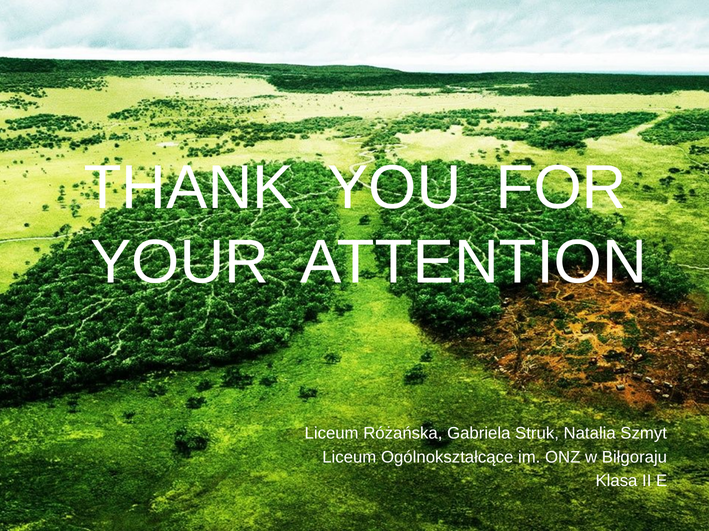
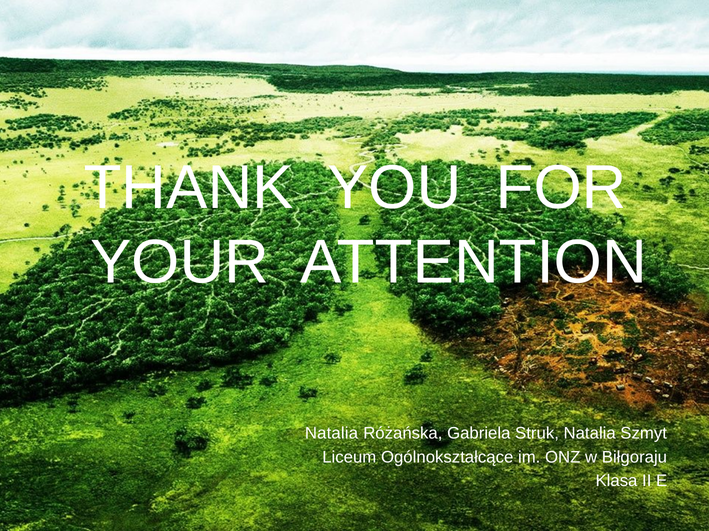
Liceum at (332, 434): Liceum -> Natalia
